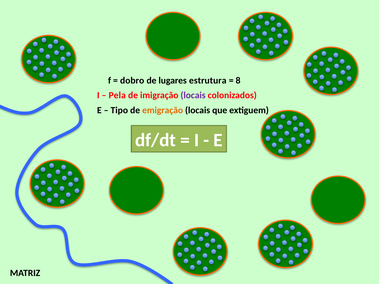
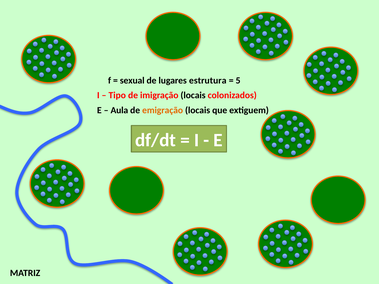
dobro: dobro -> sexual
8: 8 -> 5
Pela: Pela -> Tipo
locais at (193, 95) colour: purple -> black
Tipo: Tipo -> Aula
